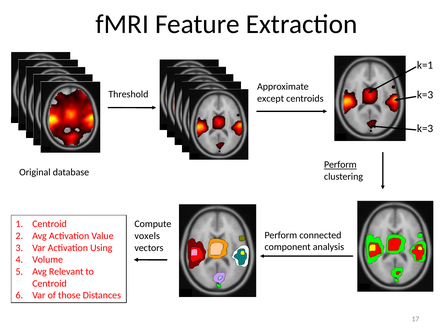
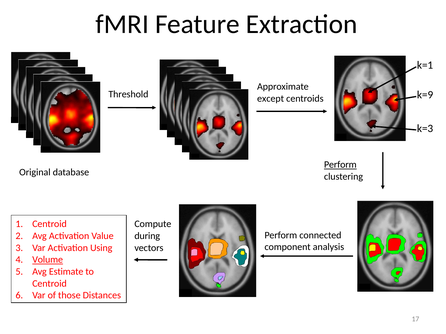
k=3 at (425, 95): k=3 -> k=9
voxels: voxels -> during
Volume underline: none -> present
Relevant: Relevant -> Estimate
